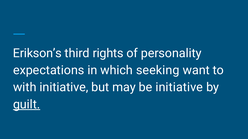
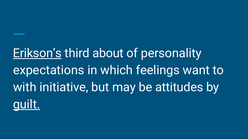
Erikson’s underline: none -> present
rights: rights -> about
seeking: seeking -> feelings
be initiative: initiative -> attitudes
